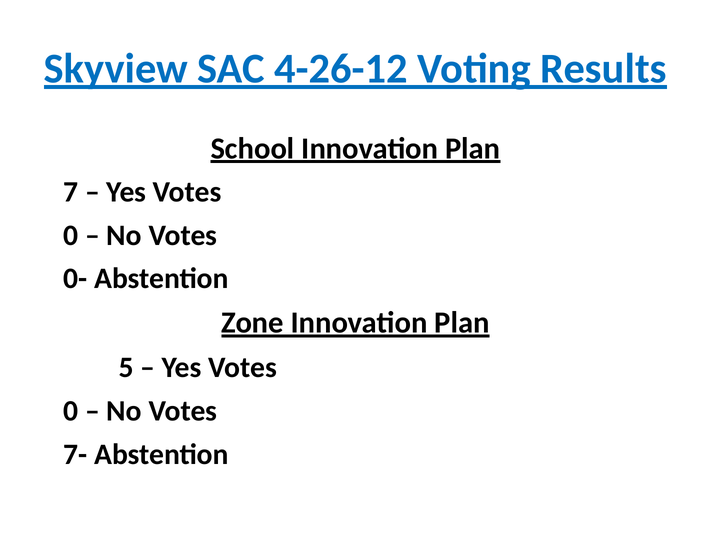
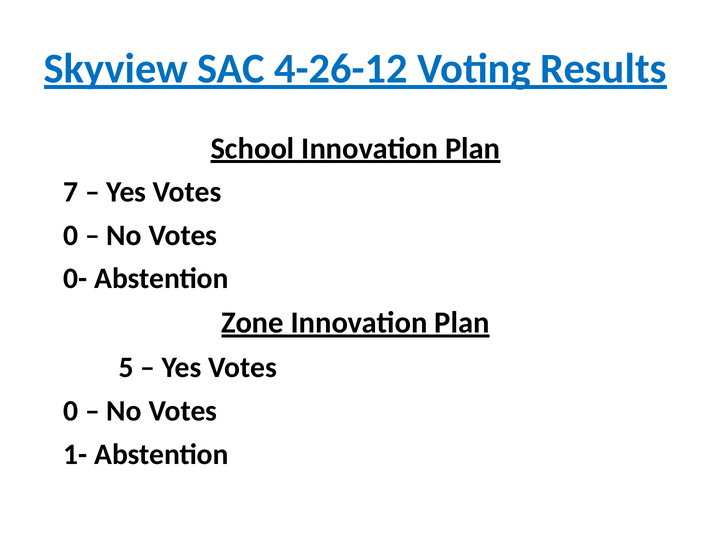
7-: 7- -> 1-
